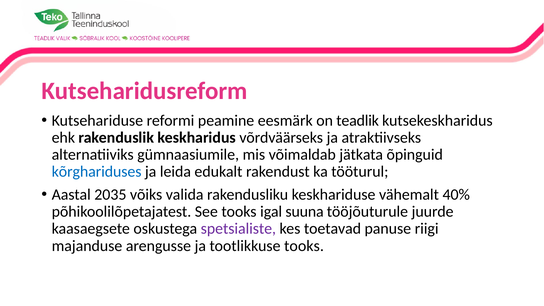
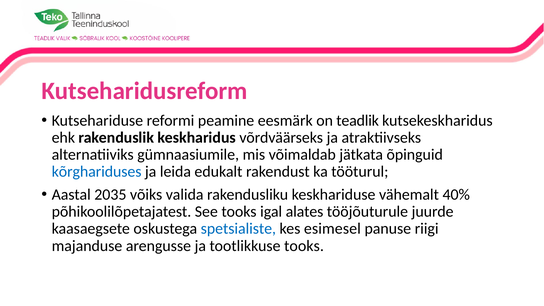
suuna: suuna -> alates
spetsialiste colour: purple -> blue
toetavad: toetavad -> esimesel
